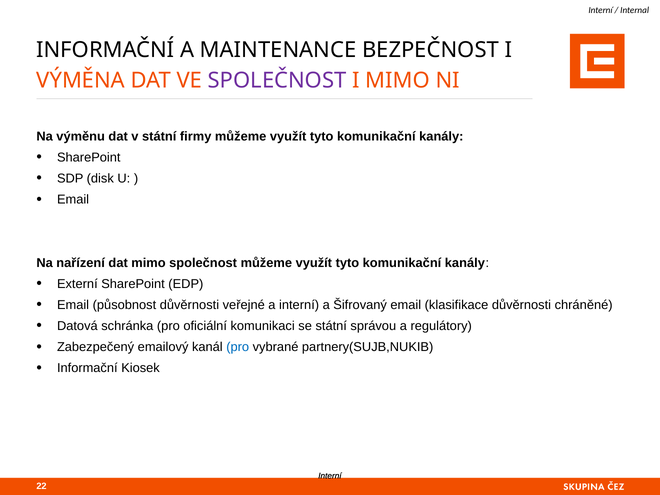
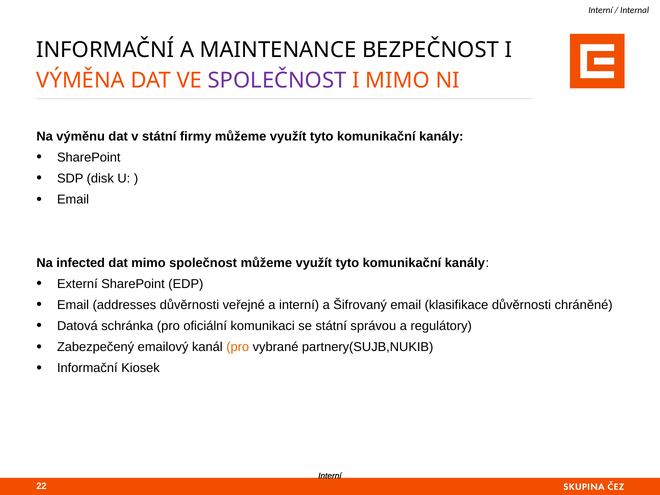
nařízení: nařízení -> infected
působnost: působnost -> addresses
pro at (238, 347) colour: blue -> orange
